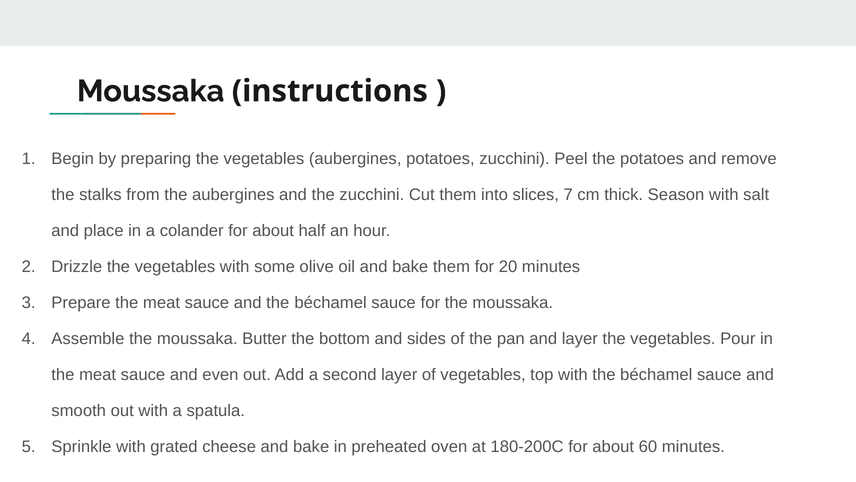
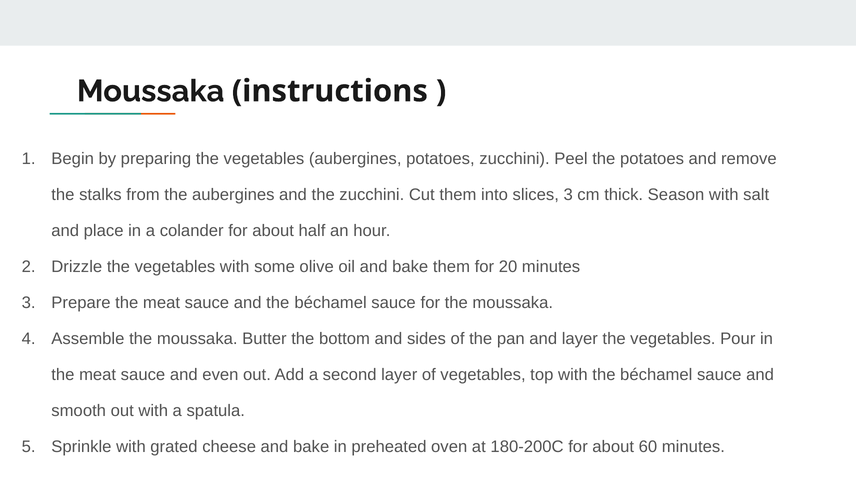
slices 7: 7 -> 3
